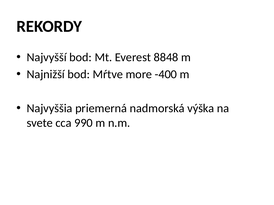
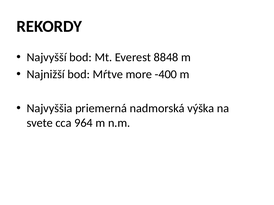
990: 990 -> 964
